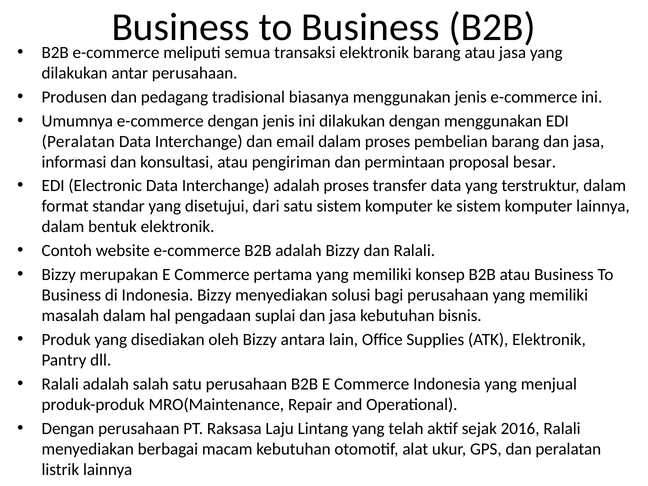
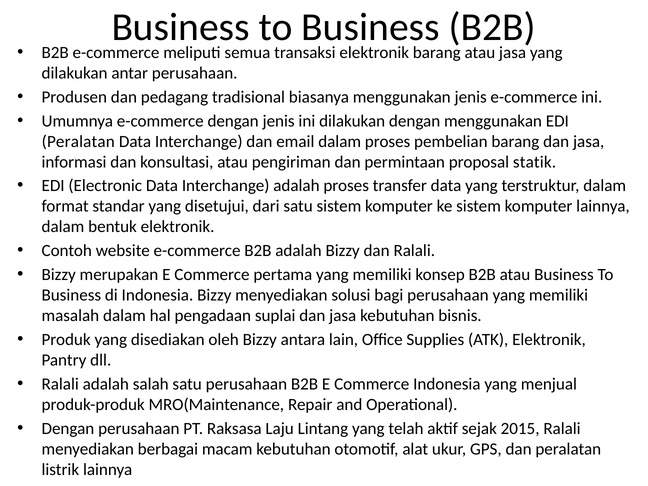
besar: besar -> statik
2016: 2016 -> 2015
